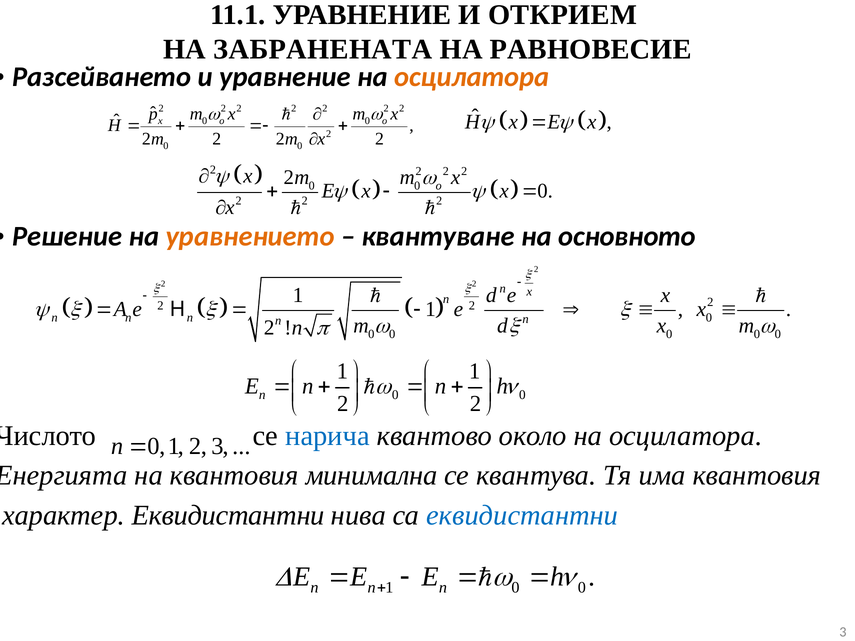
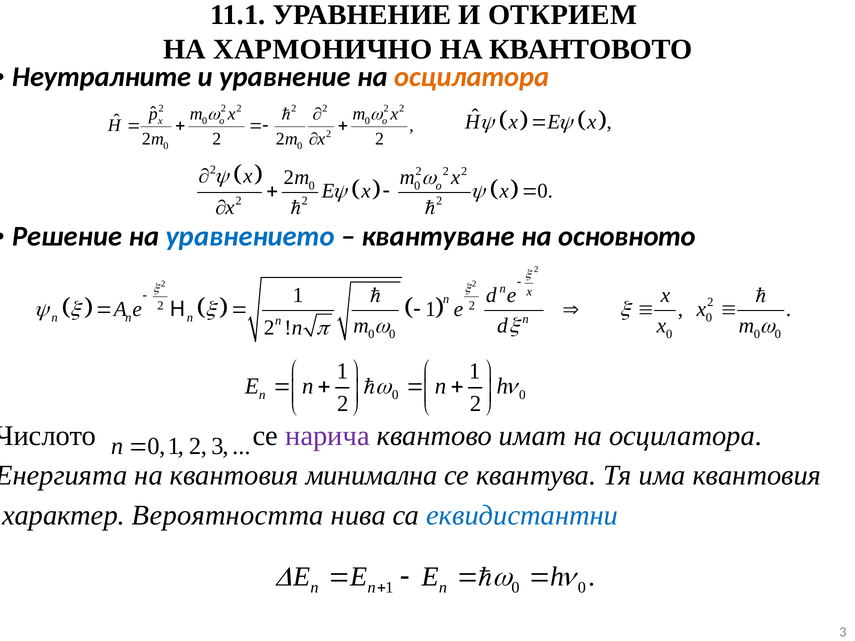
ЗАБРАНЕНАТА: ЗАБРАНЕНАТА -> ХАРМОНИЧНО
РАВНОВЕСИЕ: РАВНОВЕСИЕ -> КВАНТОВОТО
Разсейването: Разсейването -> Неутралните
уравнението colour: orange -> blue
нарича colour: blue -> purple
около: около -> имат
характер Еквидистантни: Еквидистантни -> Вероятността
